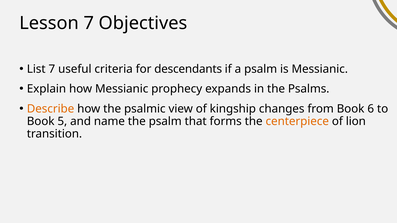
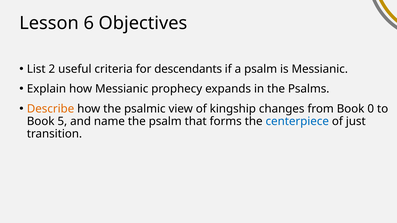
Lesson 7: 7 -> 6
List 7: 7 -> 2
6: 6 -> 0
centerpiece colour: orange -> blue
lion: lion -> just
